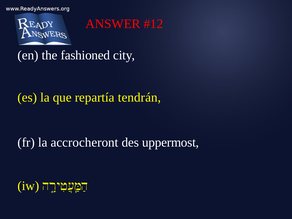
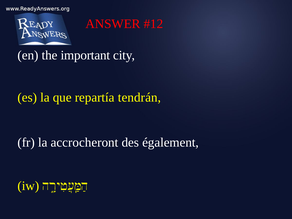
fashioned: fashioned -> important
uppermost: uppermost -> également
